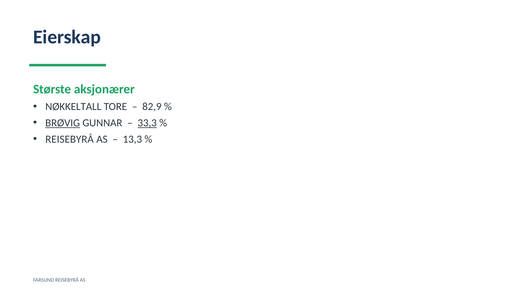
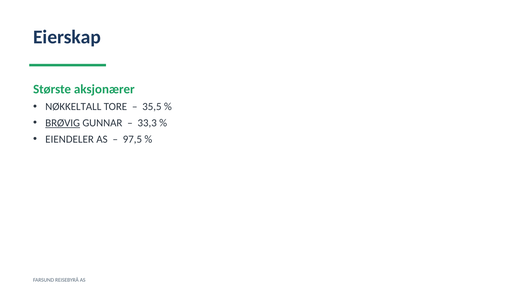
82,9: 82,9 -> 35,5
33,3 underline: present -> none
REISEBYRÅ at (70, 139): REISEBYRÅ -> EIENDELER
13,3: 13,3 -> 97,5
